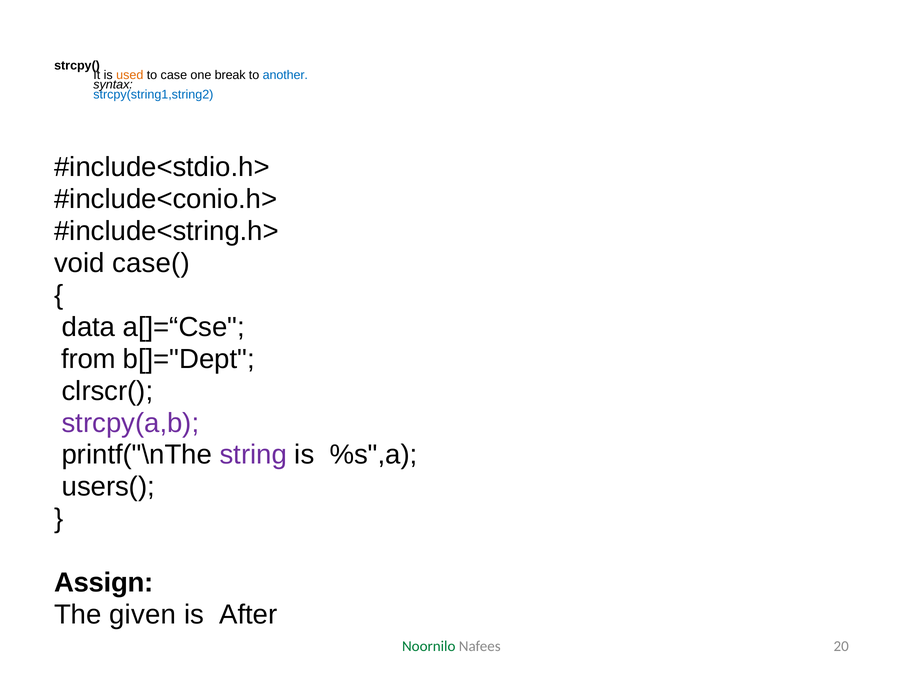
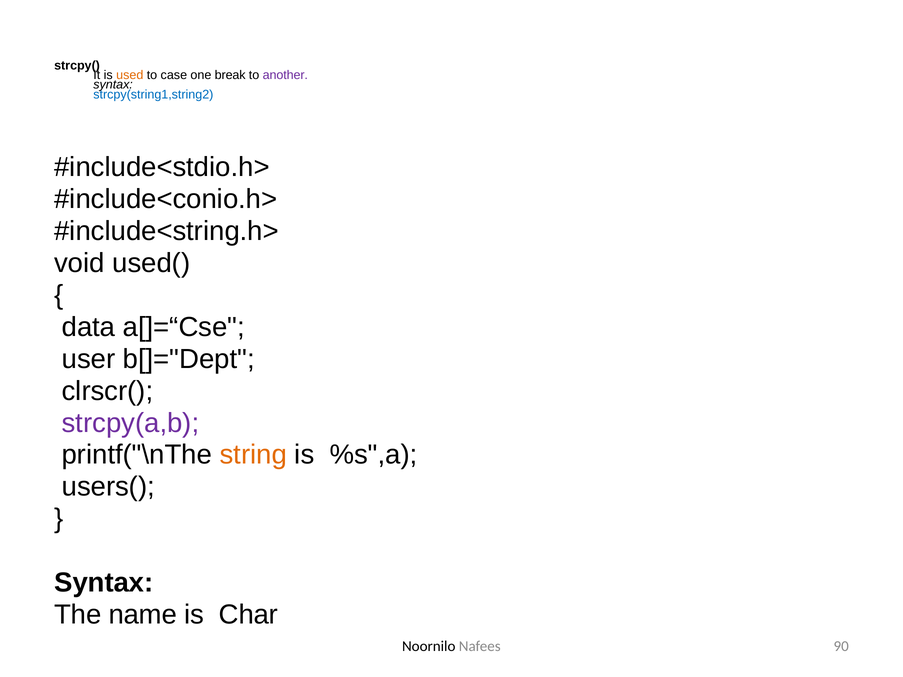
another colour: blue -> purple
case(: case( -> used(
from: from -> user
string colour: purple -> orange
Assign at (104, 583): Assign -> Syntax
given: given -> name
After: After -> Char
Noornilo colour: green -> black
20: 20 -> 90
